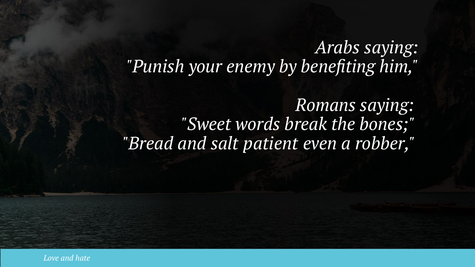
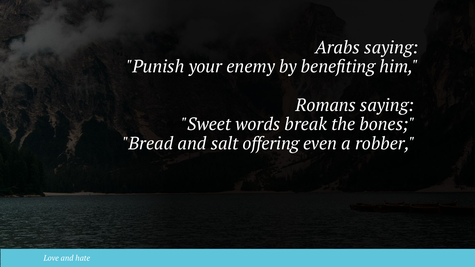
patient: patient -> offering
